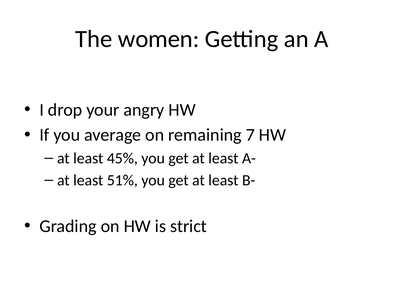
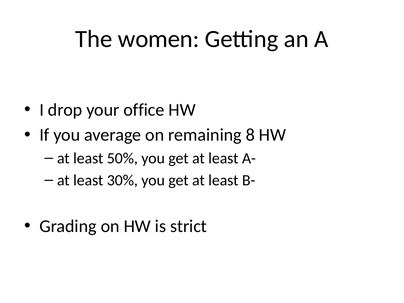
angry: angry -> office
7: 7 -> 8
45%: 45% -> 50%
51%: 51% -> 30%
